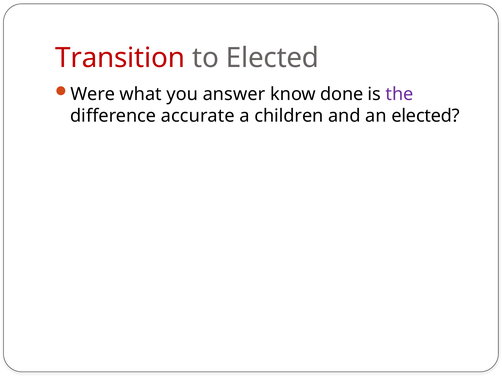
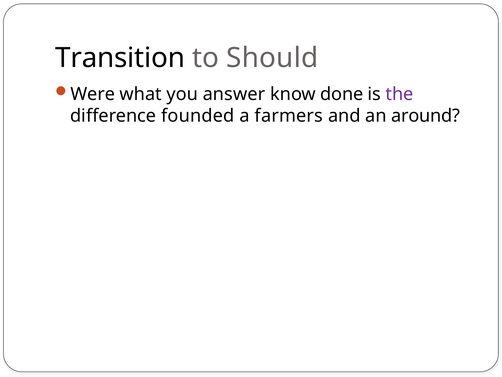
Transition colour: red -> black
to Elected: Elected -> Should
accurate: accurate -> founded
children: children -> farmers
an elected: elected -> around
